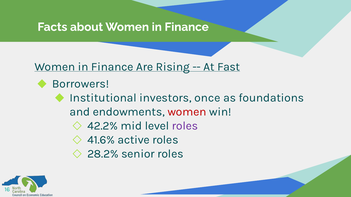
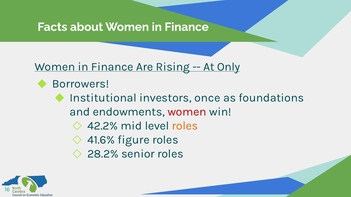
Fast: Fast -> Only
roles at (185, 126) colour: purple -> orange
active: active -> figure
